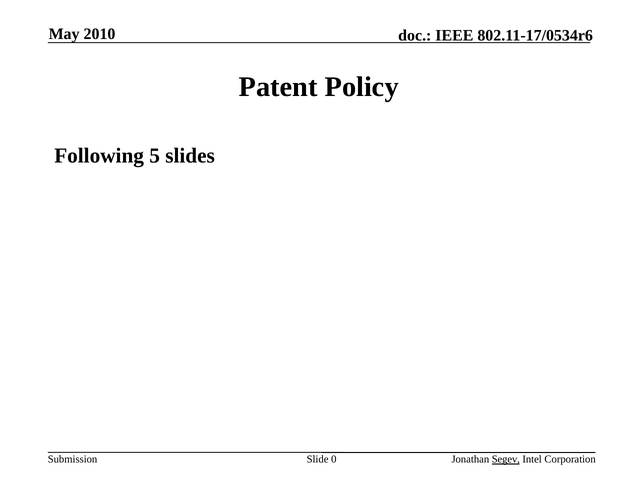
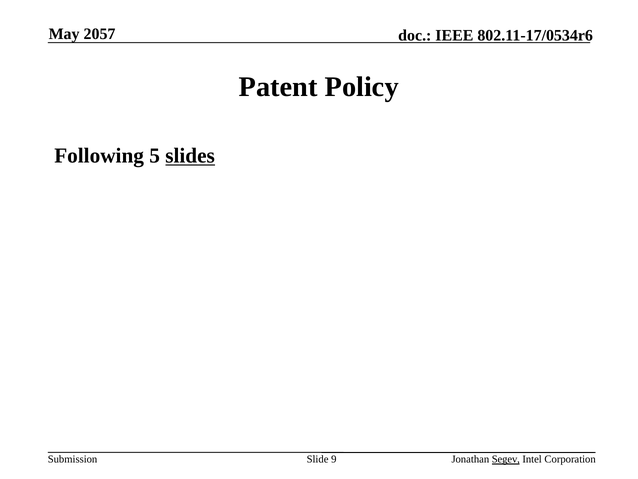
2010: 2010 -> 2057
slides underline: none -> present
0: 0 -> 9
